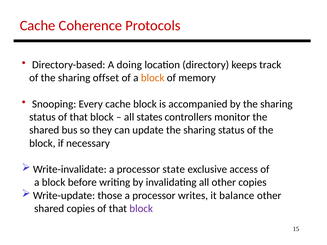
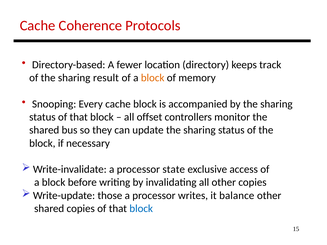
doing: doing -> fewer
offset: offset -> result
states: states -> offset
block at (141, 209) colour: purple -> blue
